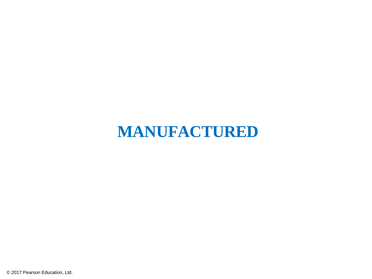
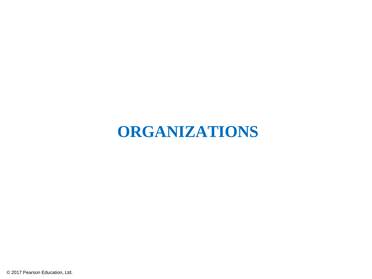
MANUFACTURED: MANUFACTURED -> ORGANIZATIONS
